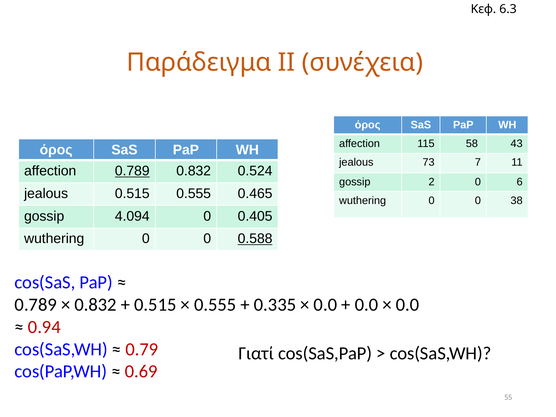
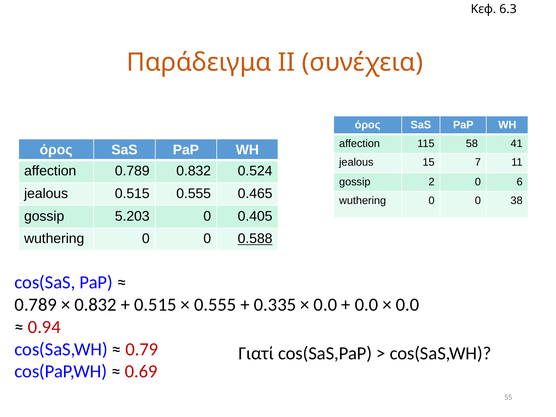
43: 43 -> 41
73: 73 -> 15
0.789 at (132, 171) underline: present -> none
4.094: 4.094 -> 5.203
